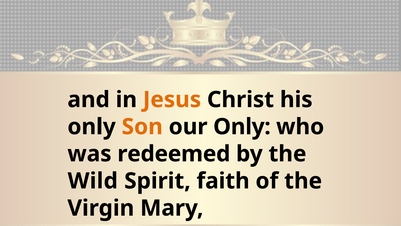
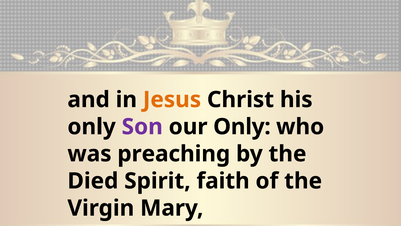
Son colour: orange -> purple
redeemed: redeemed -> preaching
Wild: Wild -> Died
